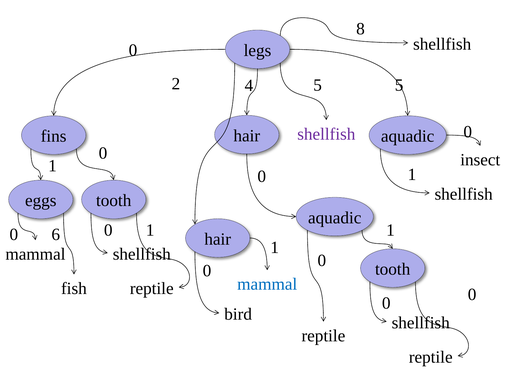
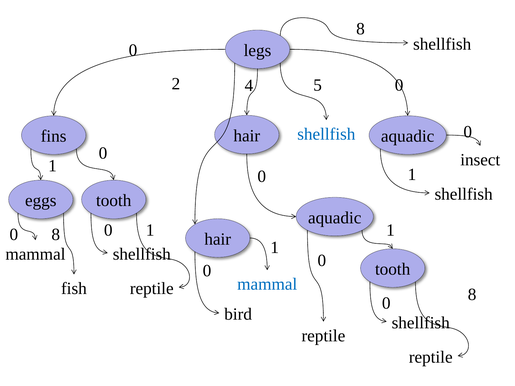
5 5: 5 -> 0
shellfish at (326, 134) colour: purple -> blue
6 at (56, 235): 6 -> 8
0 at (472, 295): 0 -> 8
